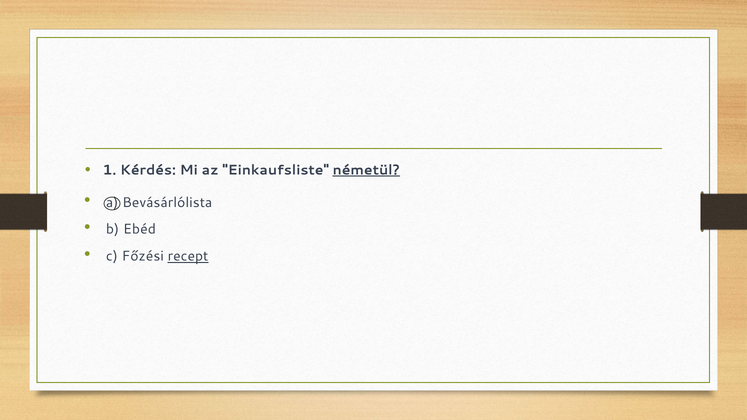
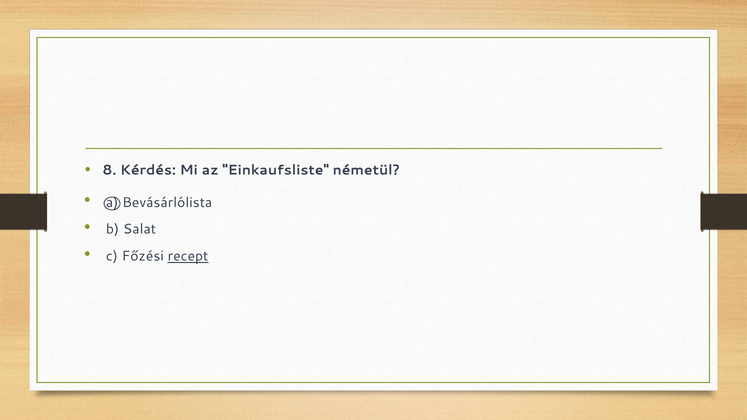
1: 1 -> 8
németül underline: present -> none
Ebéd: Ebéd -> Salat
